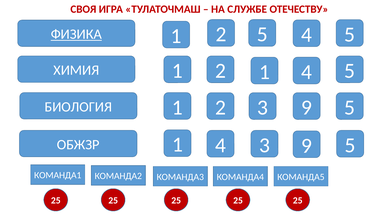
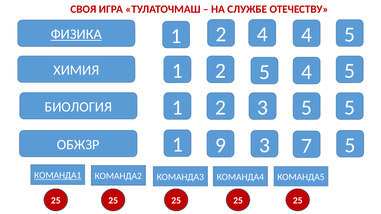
2 5: 5 -> 4
2 1: 1 -> 5
2 3 9: 9 -> 5
4 at (220, 145): 4 -> 9
9 at (307, 146): 9 -> 7
КОМАНДА1 underline: none -> present
